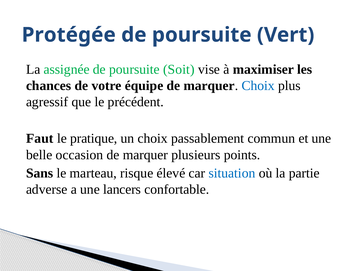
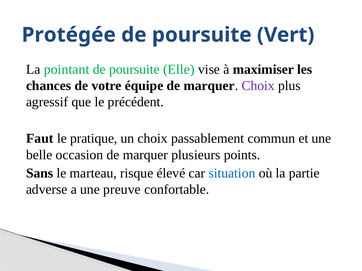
assignée: assignée -> pointant
Soit: Soit -> Elle
Choix at (258, 86) colour: blue -> purple
lancers: lancers -> preuve
